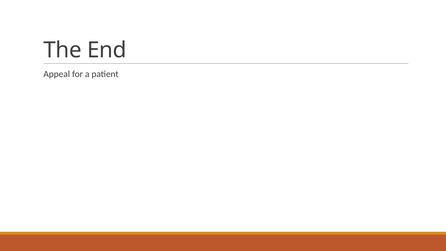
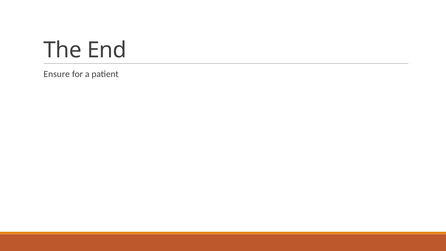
Appeal: Appeal -> Ensure
